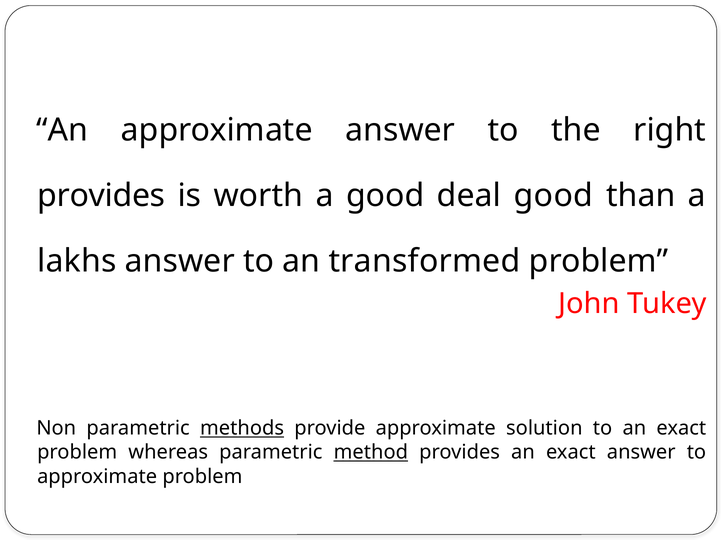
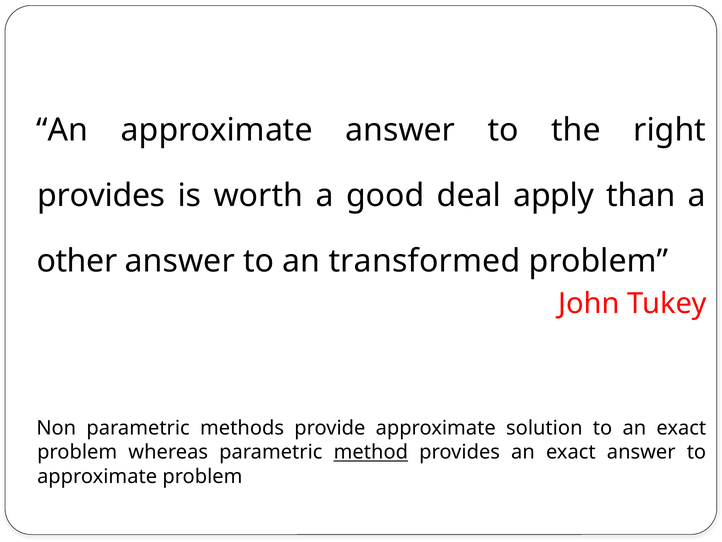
deal good: good -> apply
lakhs: lakhs -> other
methods underline: present -> none
